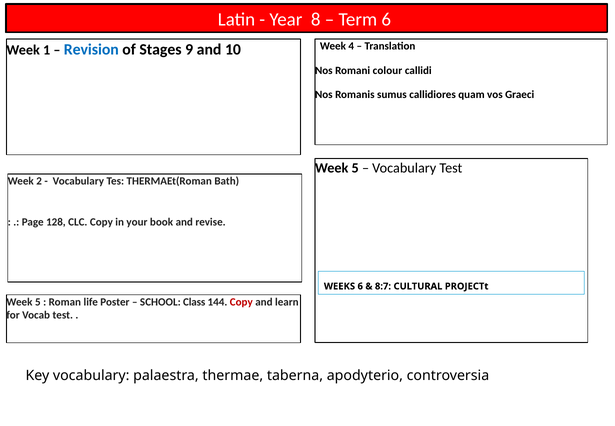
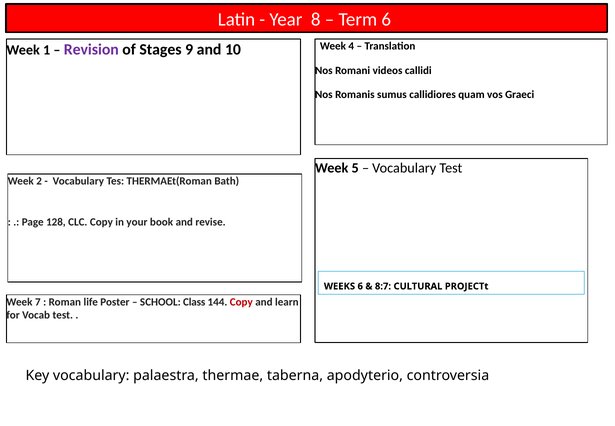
Revision colour: blue -> purple
colour: colour -> videos
5 at (38, 302): 5 -> 7
